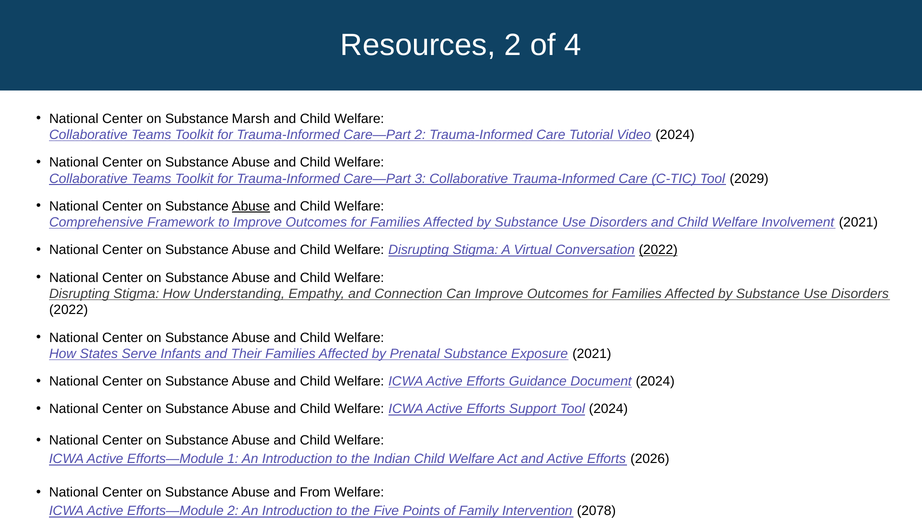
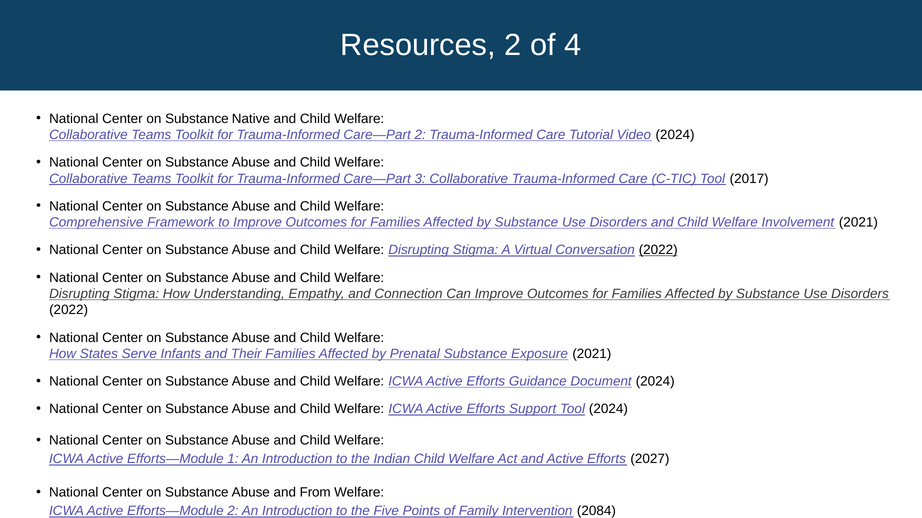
Marsh: Marsh -> Native
2029: 2029 -> 2017
Abuse at (251, 206) underline: present -> none
2026: 2026 -> 2027
2078: 2078 -> 2084
